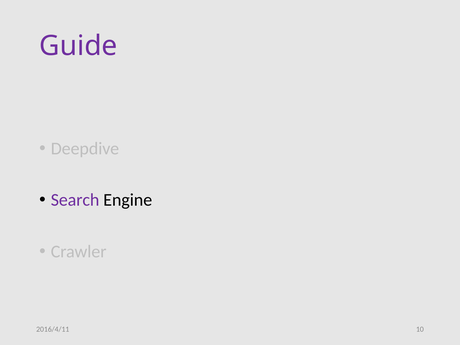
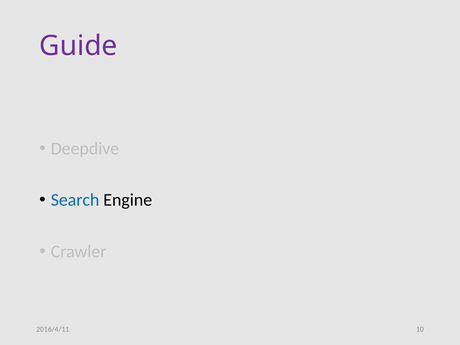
Search colour: purple -> blue
